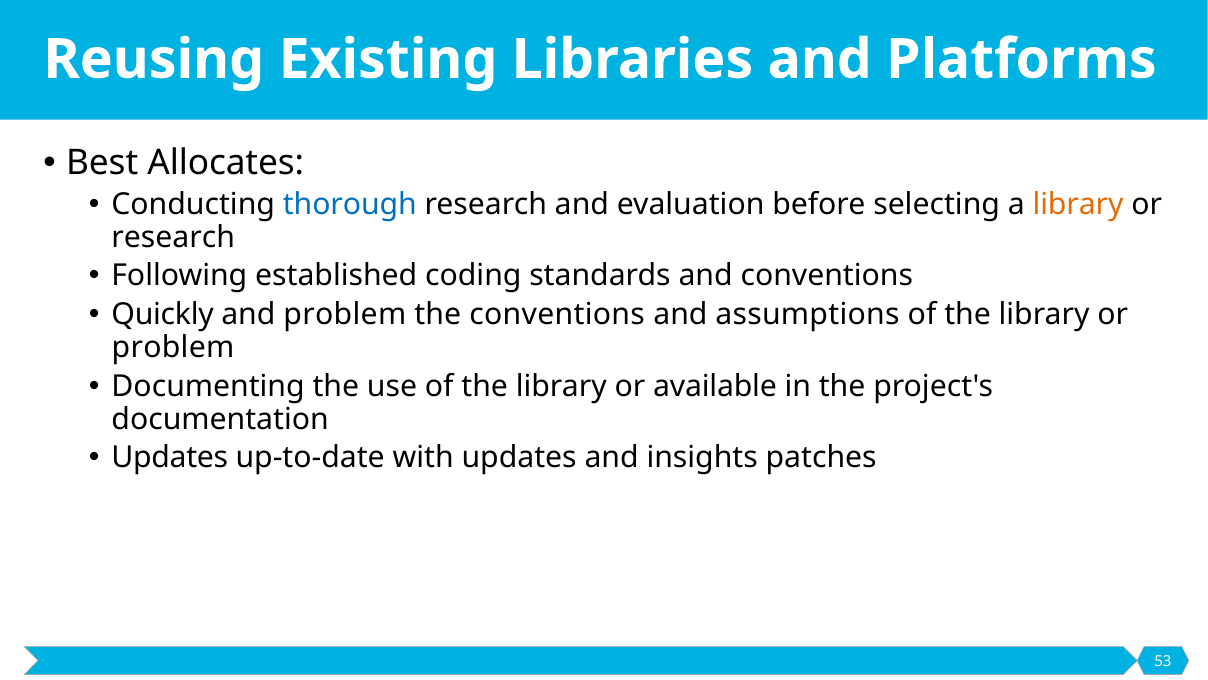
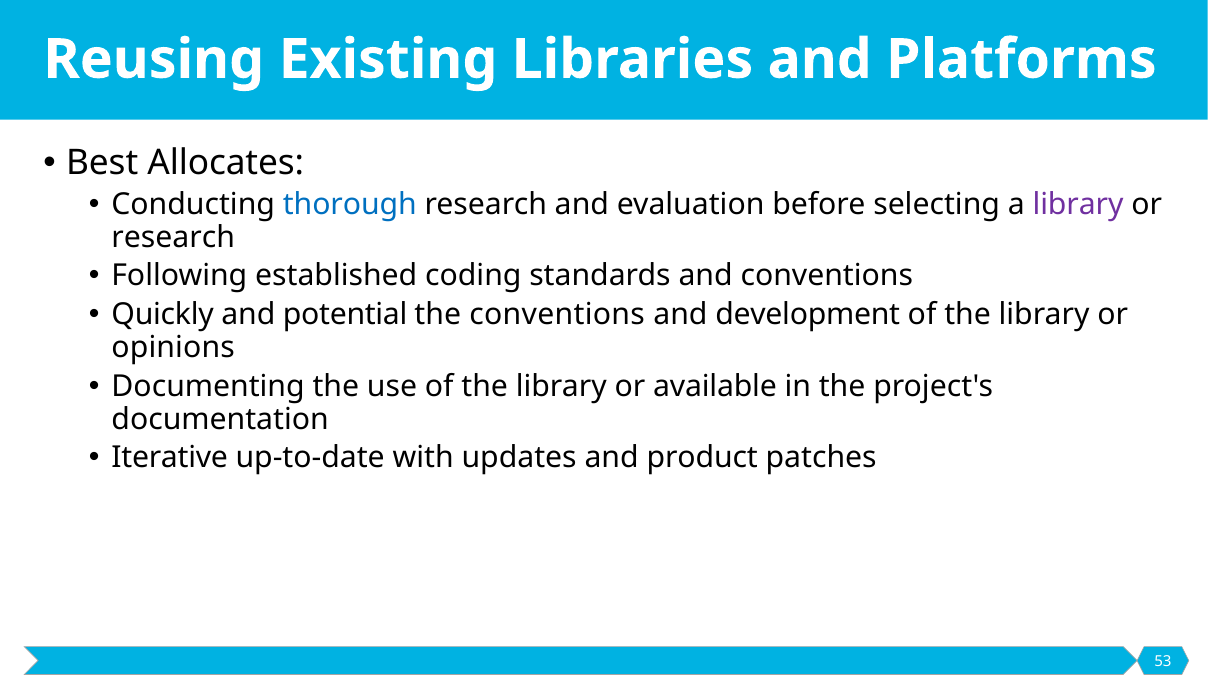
library at (1078, 204) colour: orange -> purple
and problem: problem -> potential
assumptions: assumptions -> development
problem at (173, 347): problem -> opinions
Updates at (170, 458): Updates -> Iterative
insights: insights -> product
